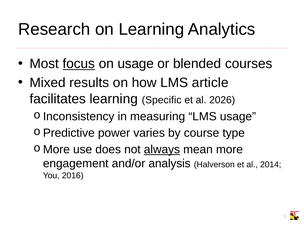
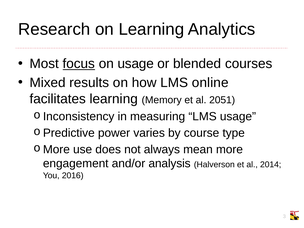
article: article -> online
Specific: Specific -> Memory
2026: 2026 -> 2051
always underline: present -> none
